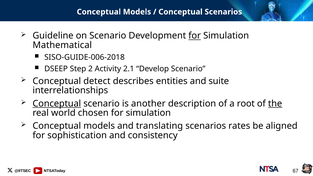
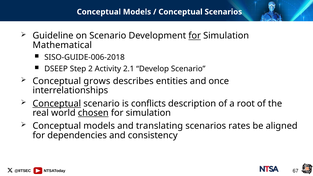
detect: detect -> grows
suite: suite -> once
another: another -> conflicts
the underline: present -> none
chosen underline: none -> present
sophistication: sophistication -> dependencies
